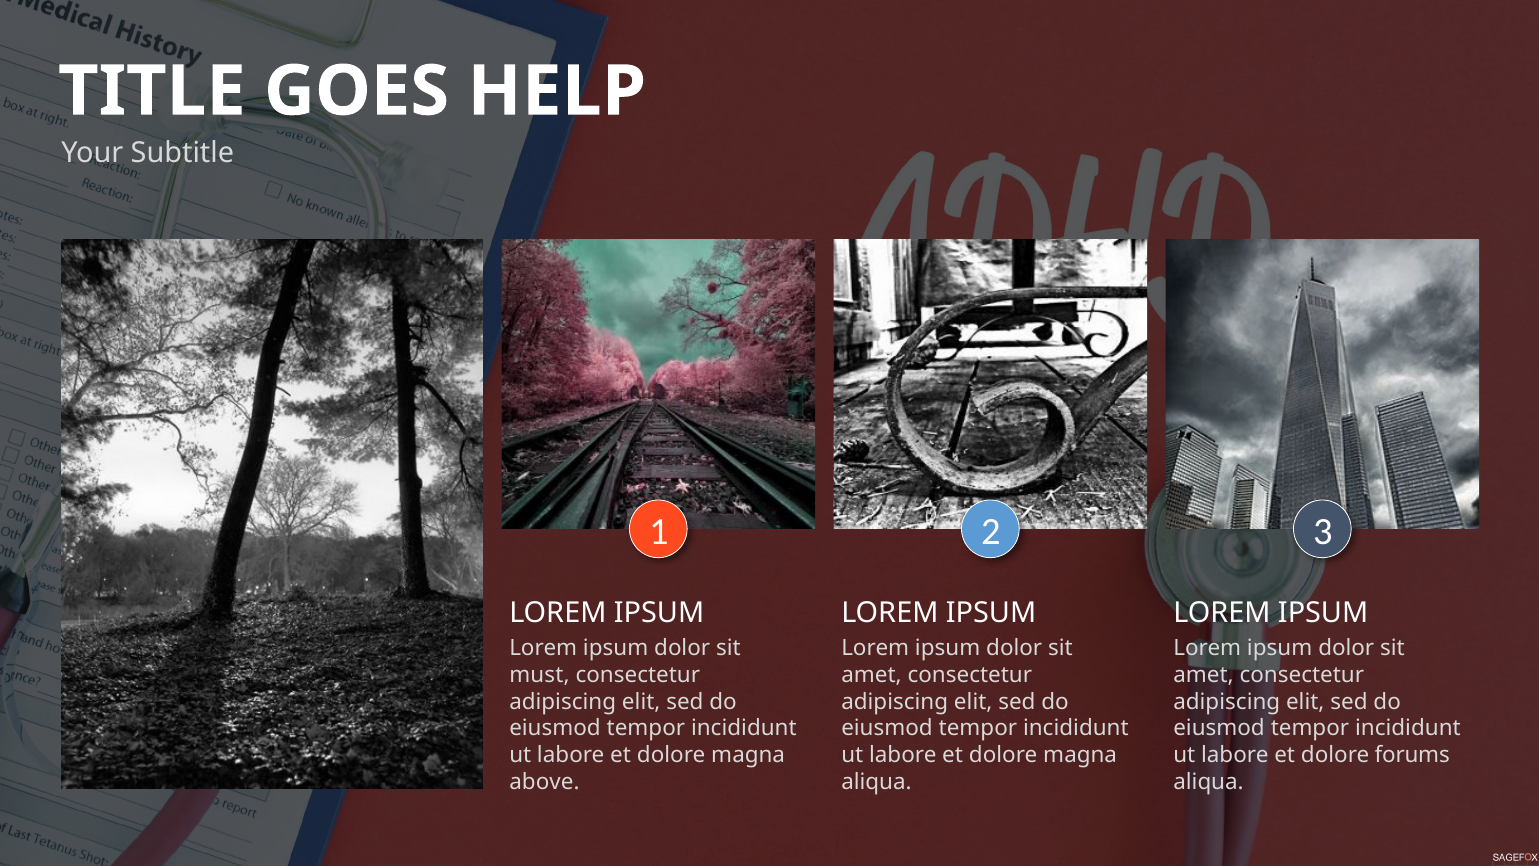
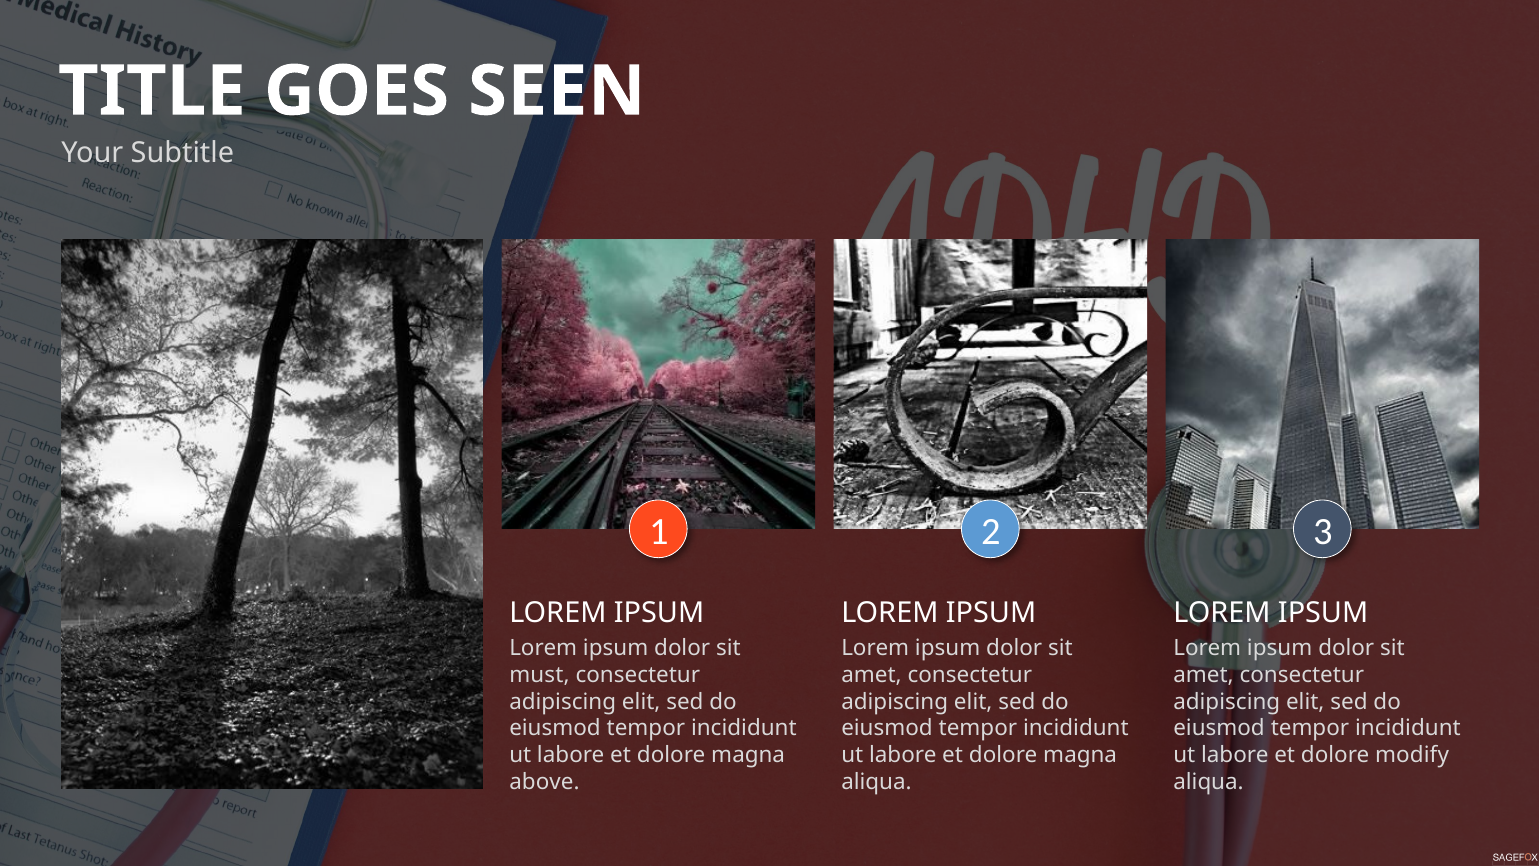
HELP: HELP -> SEEN
forums: forums -> modify
